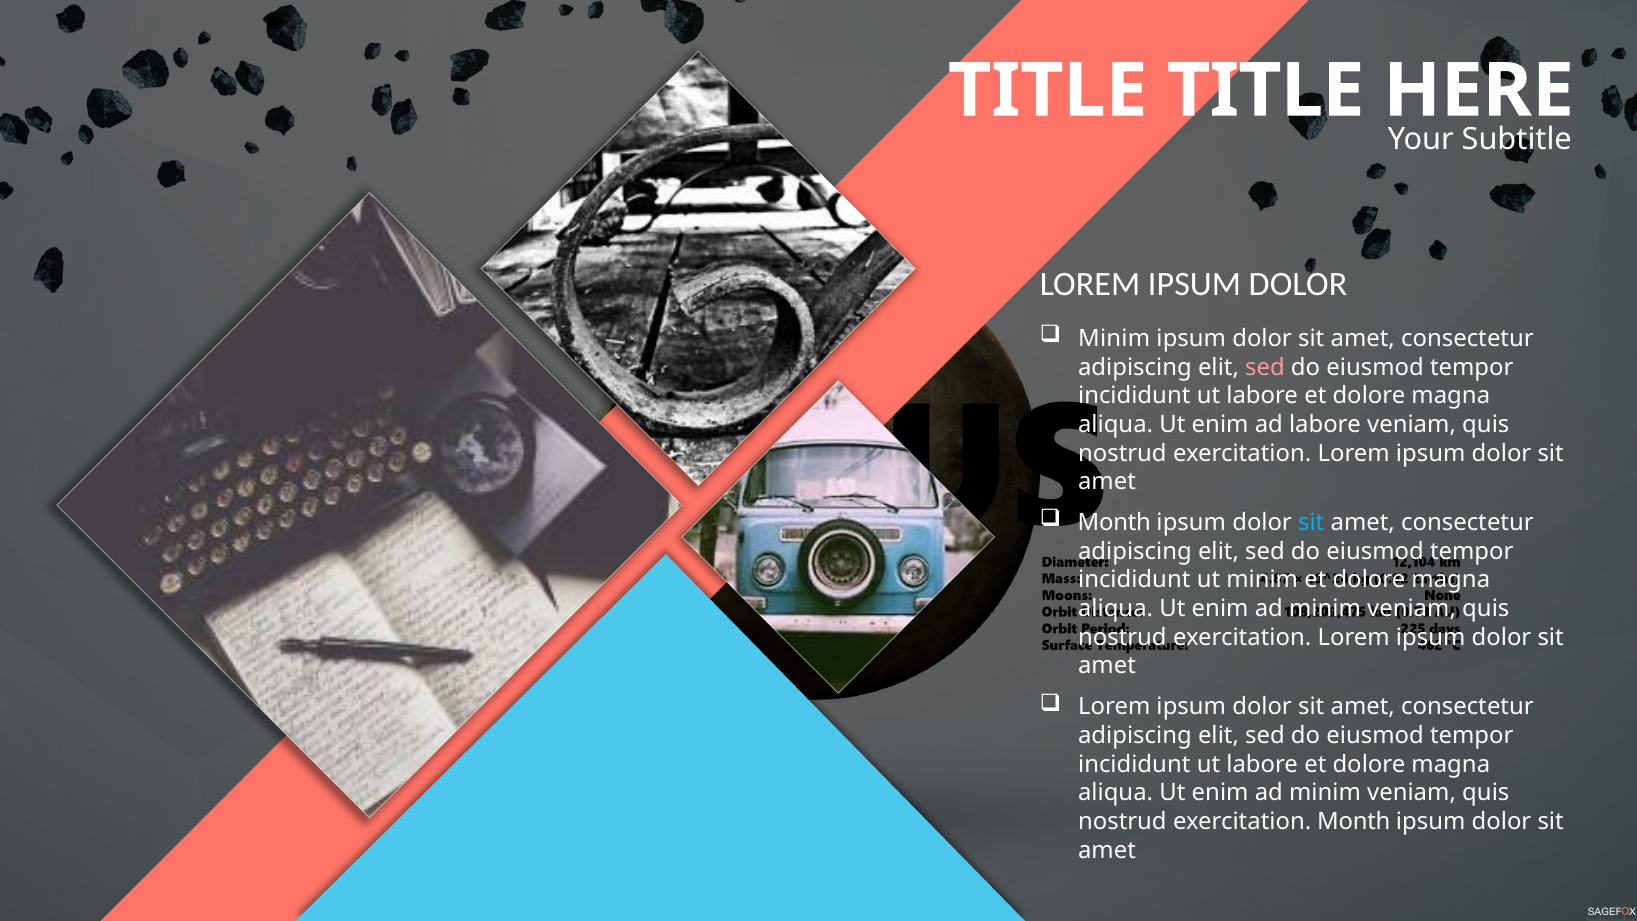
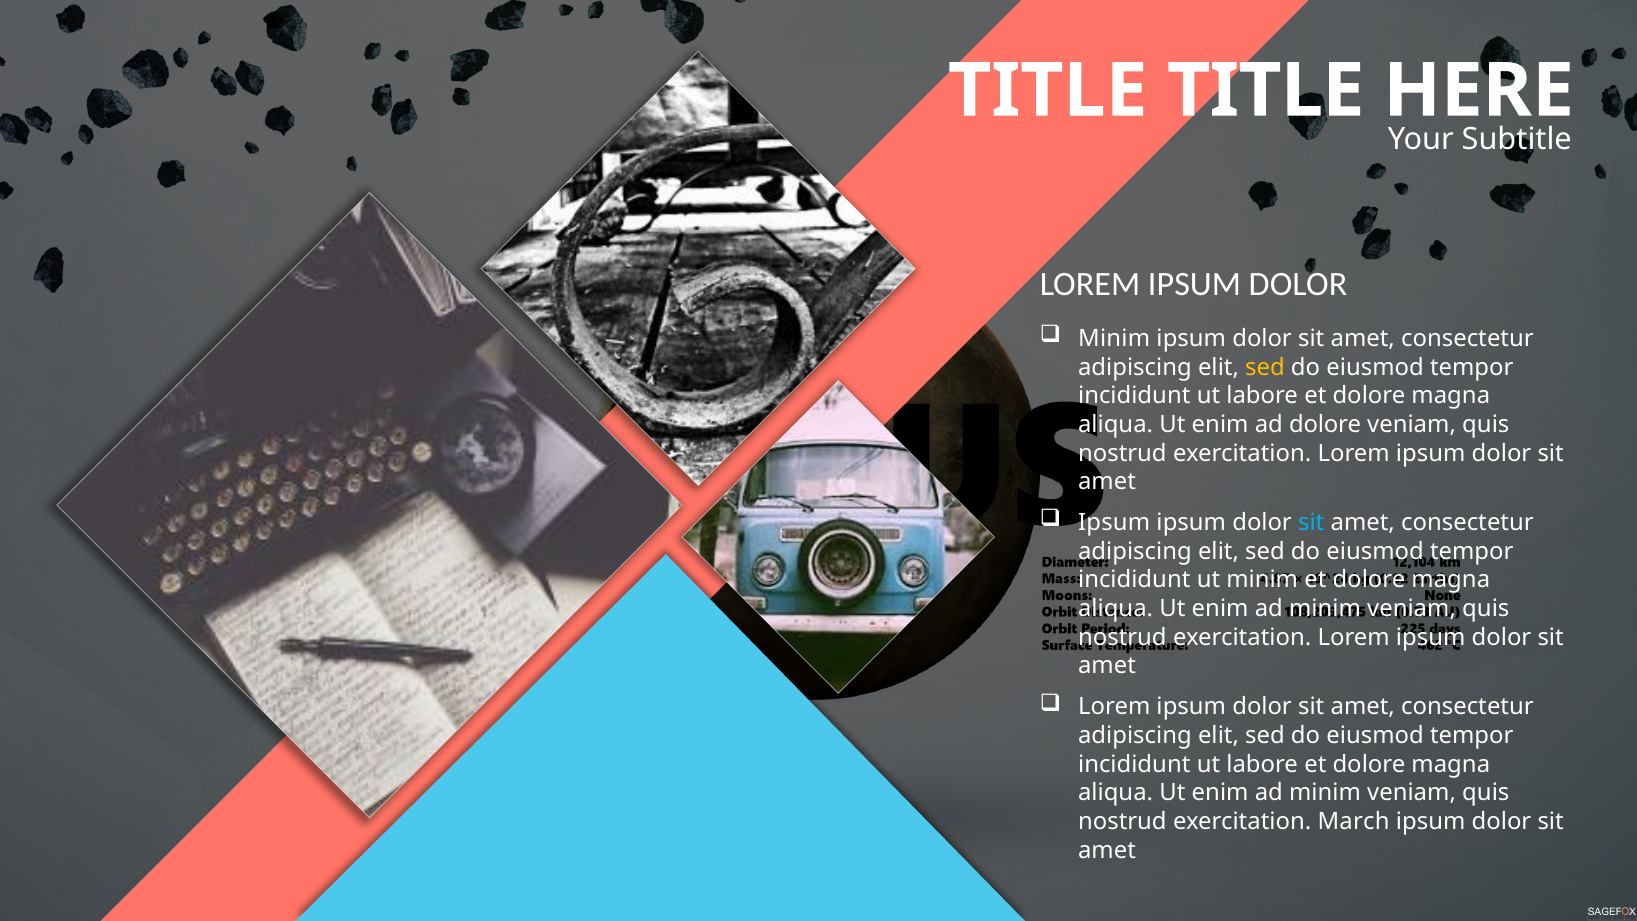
sed at (1265, 367) colour: pink -> yellow
ad labore: labore -> dolore
Month at (1114, 523): Month -> Ipsum
exercitation Month: Month -> March
